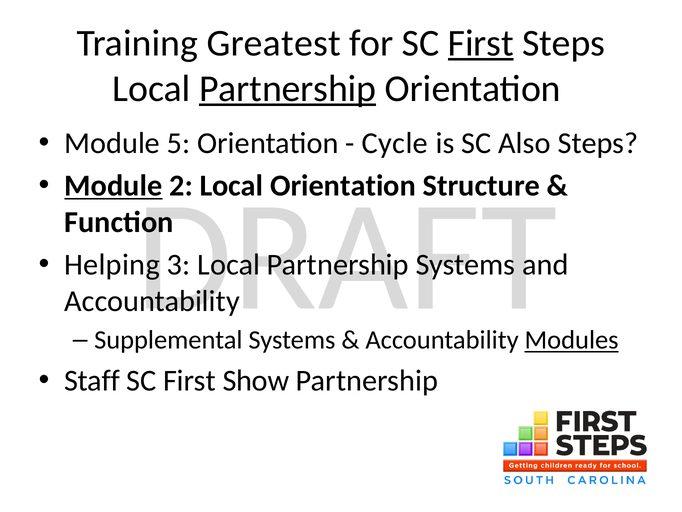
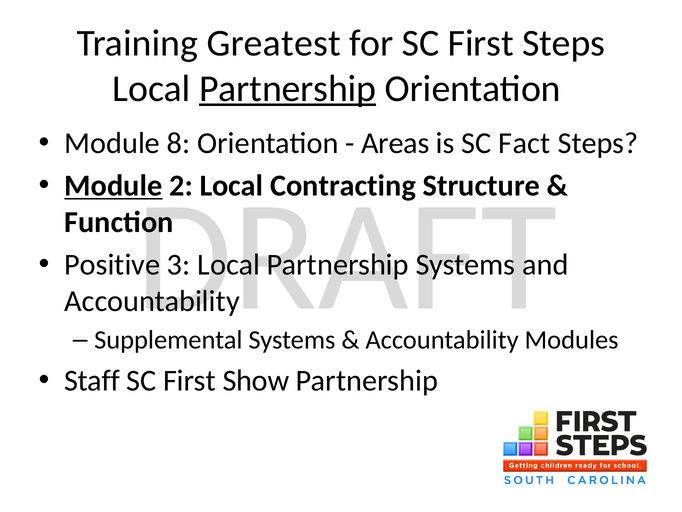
First at (481, 43) underline: present -> none
5: 5 -> 8
Cycle: Cycle -> Areas
Also: Also -> Fact
Local Orientation: Orientation -> Contracting
Helping: Helping -> Positive
Modules underline: present -> none
